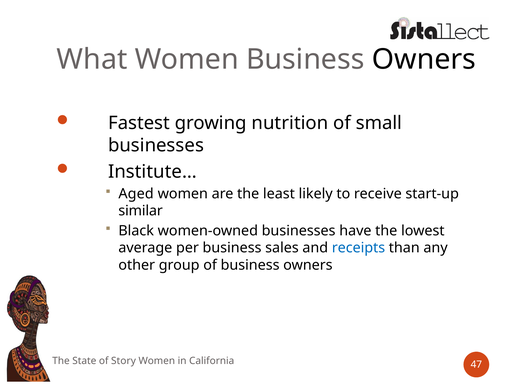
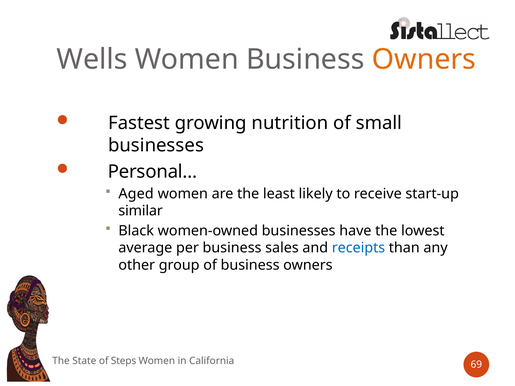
What: What -> Wells
Owners at (424, 60) colour: black -> orange
Institute…: Institute… -> Personal…
Story: Story -> Steps
47: 47 -> 69
